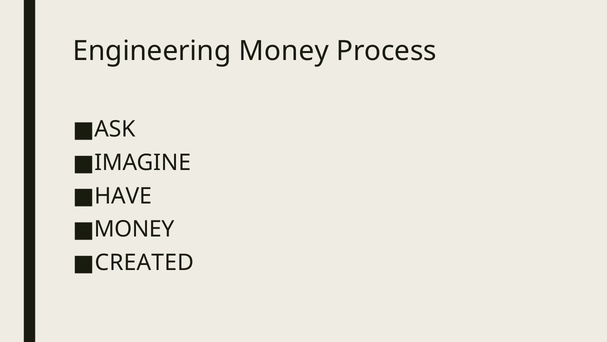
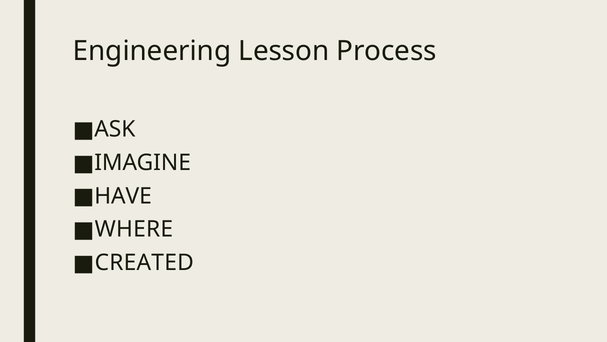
Engineering Money: Money -> Lesson
MONEY at (134, 229): MONEY -> WHERE
